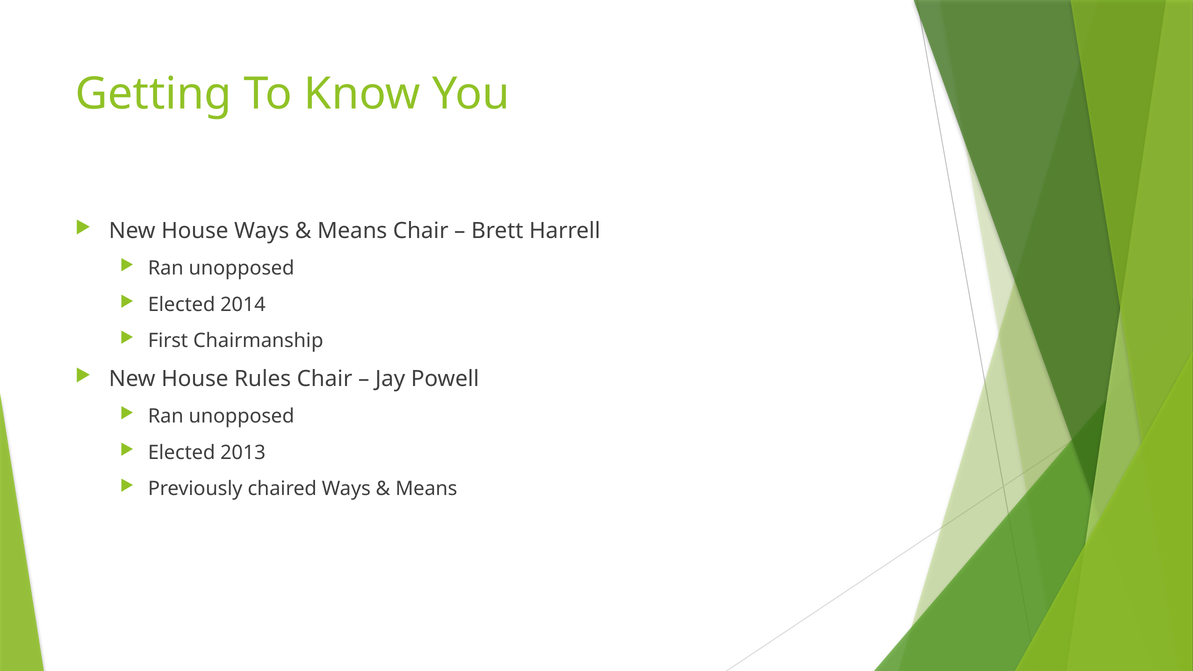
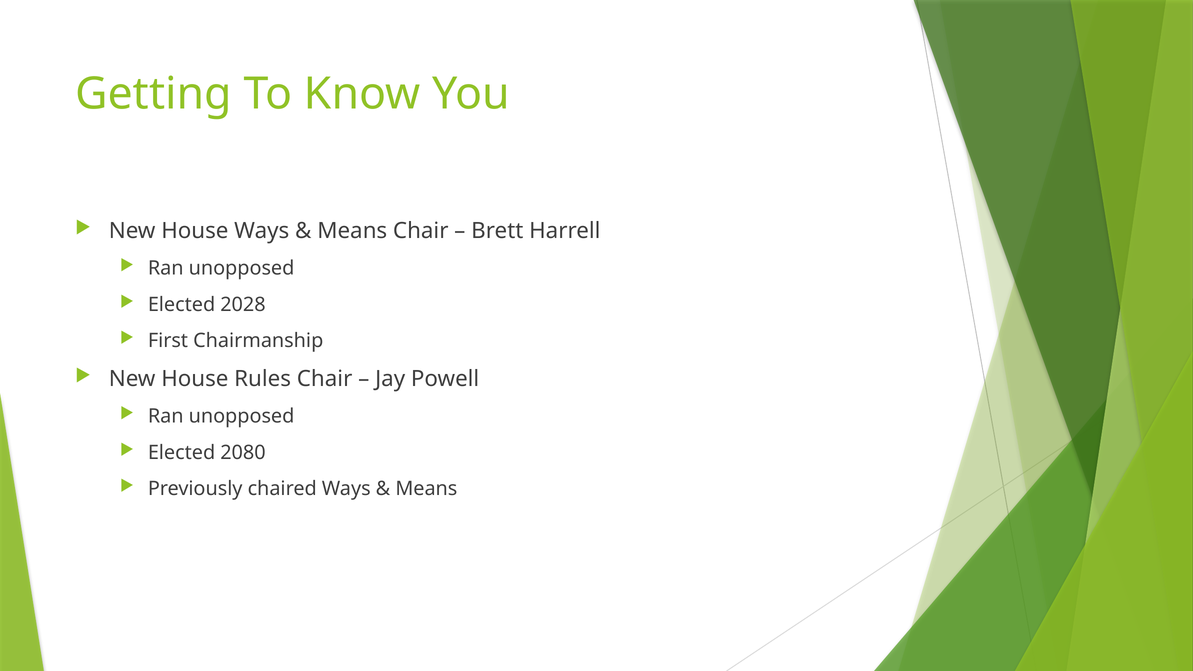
2014: 2014 -> 2028
2013: 2013 -> 2080
